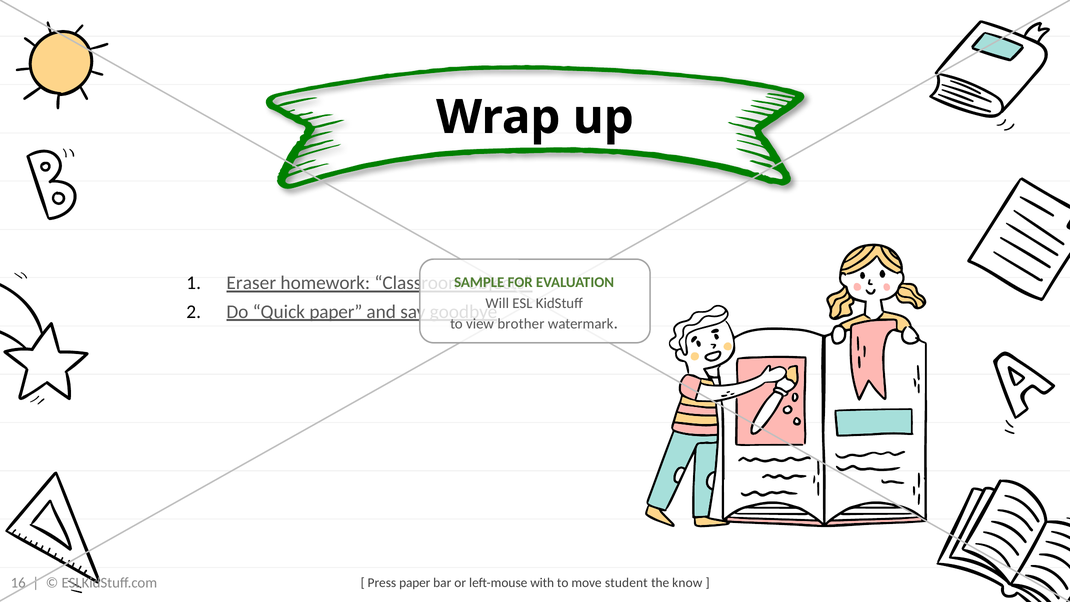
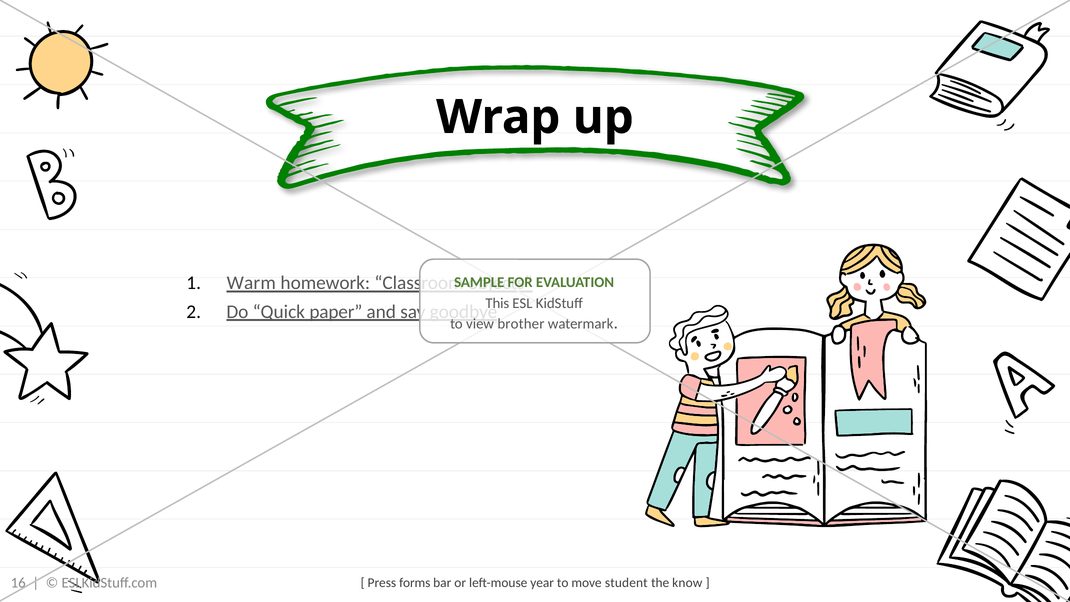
Eraser: Eraser -> Warm
Will: Will -> This
Press paper: paper -> forms
with: with -> year
